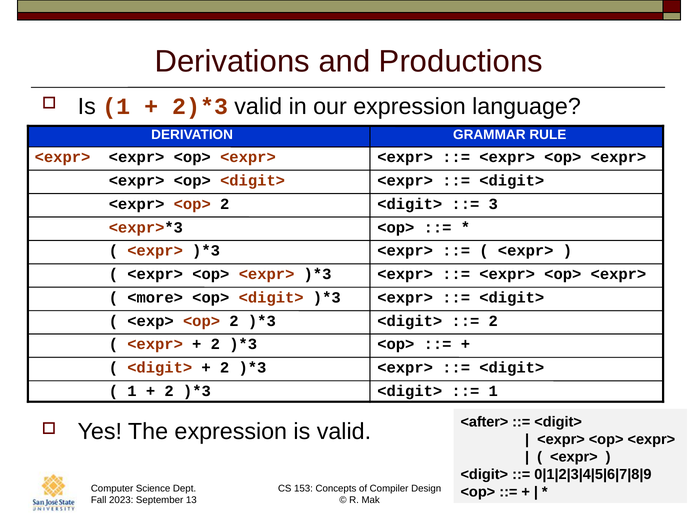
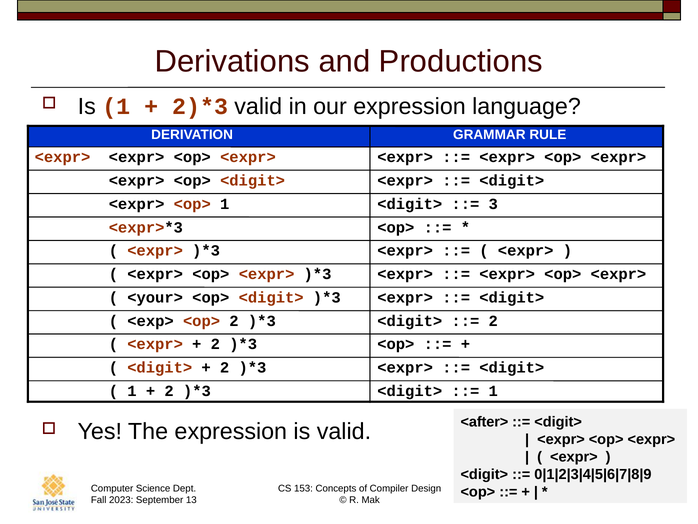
<expr> <op> 2: 2 -> 1
<more>: <more> -> <your>
